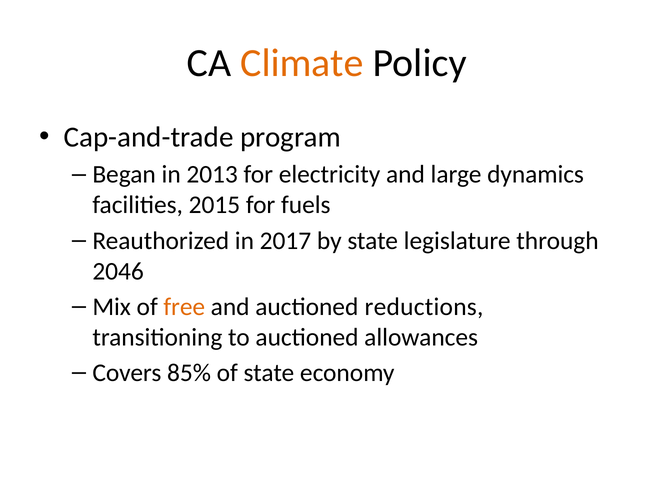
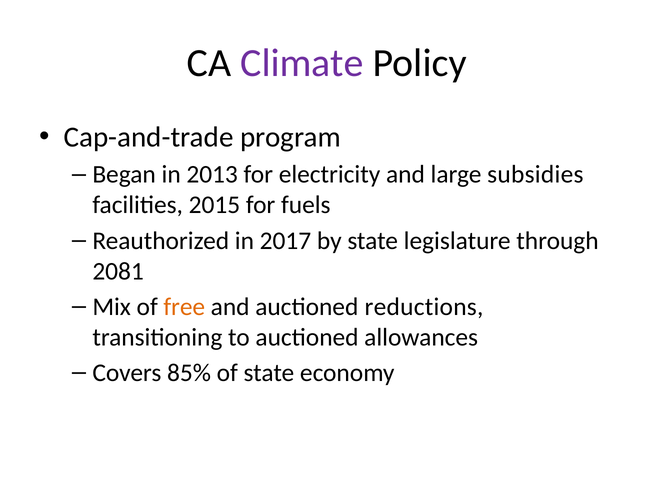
Climate colour: orange -> purple
dynamics: dynamics -> subsidies
2046: 2046 -> 2081
